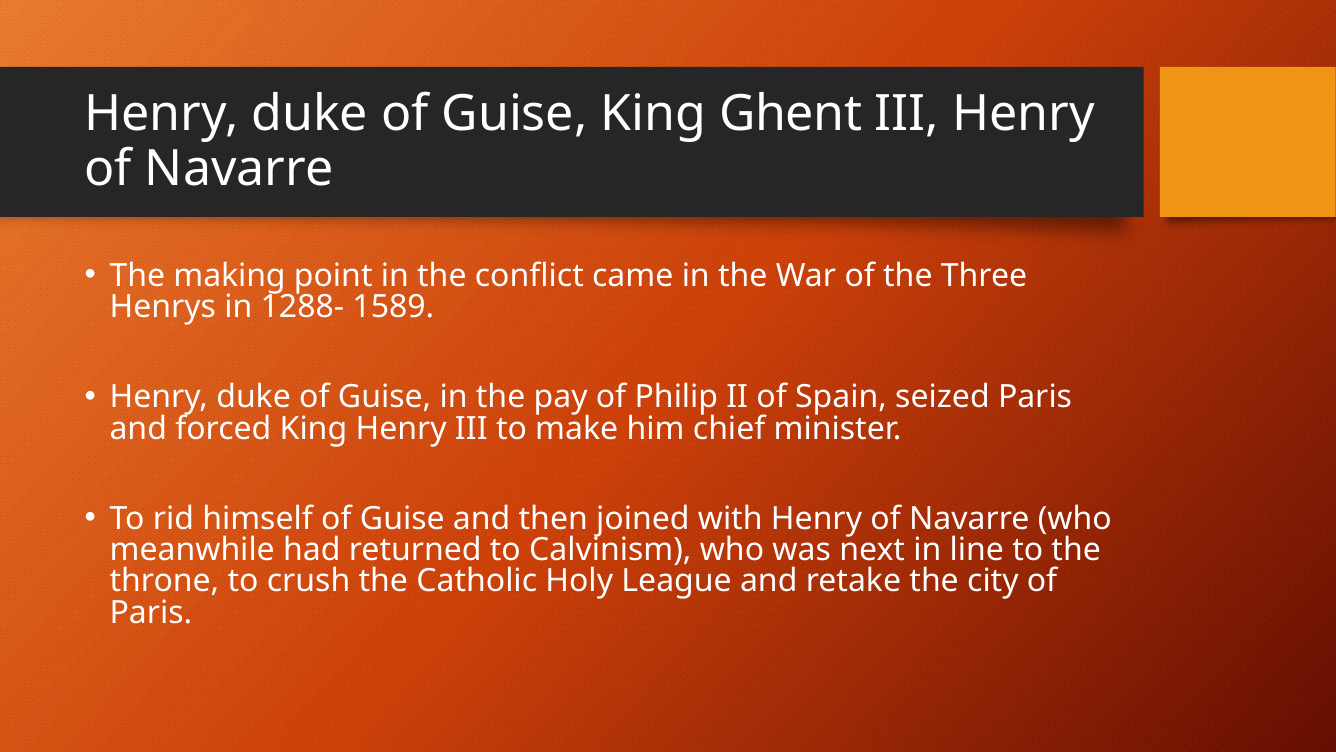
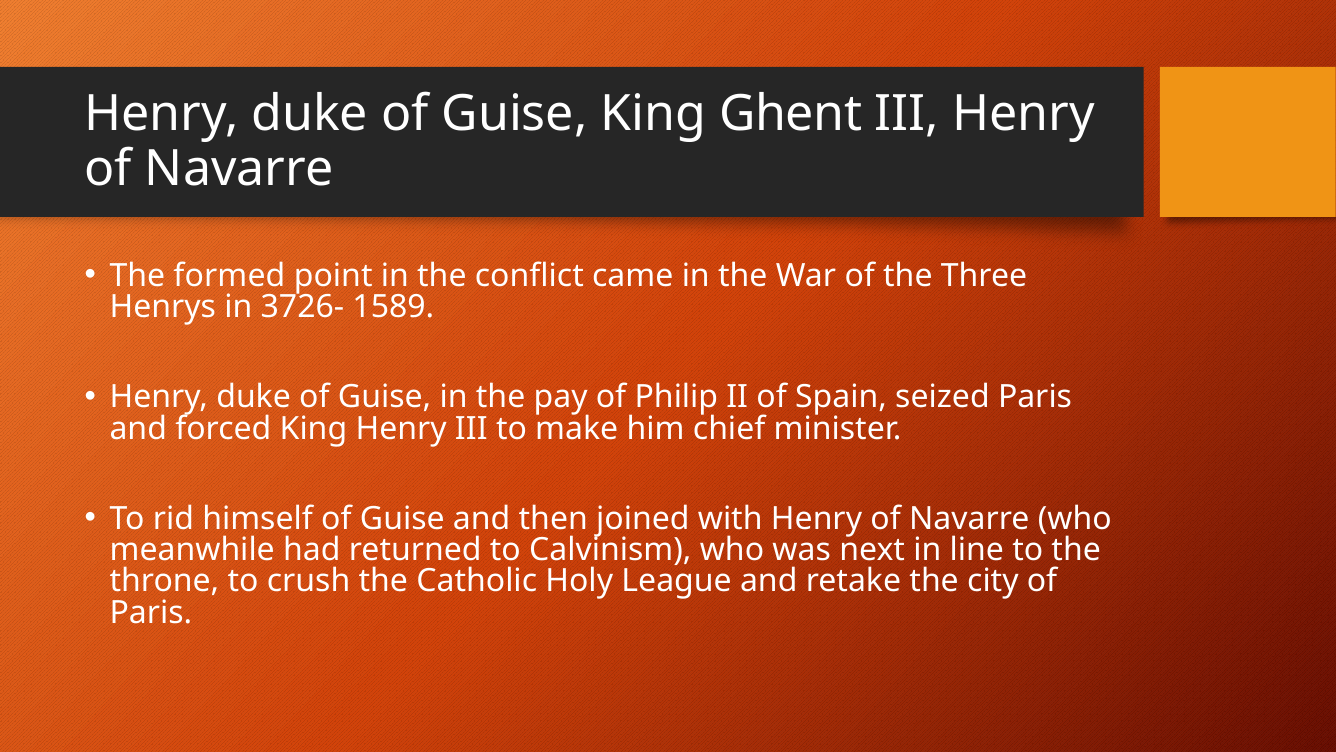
making: making -> formed
1288-: 1288- -> 3726-
